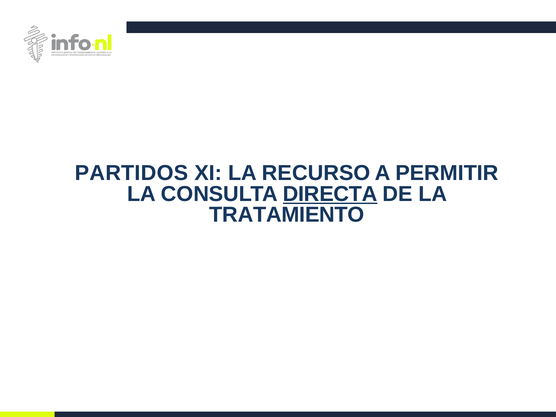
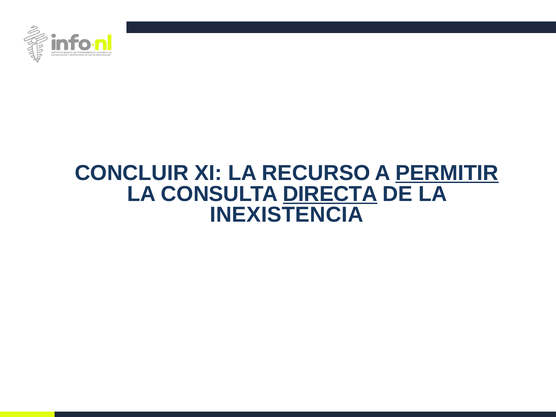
PARTIDOS: PARTIDOS -> CONCLUIR
PERMITIR underline: none -> present
TRATAMIENTO: TRATAMIENTO -> INEXISTENCIA
